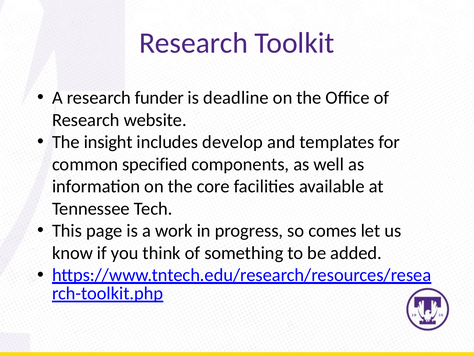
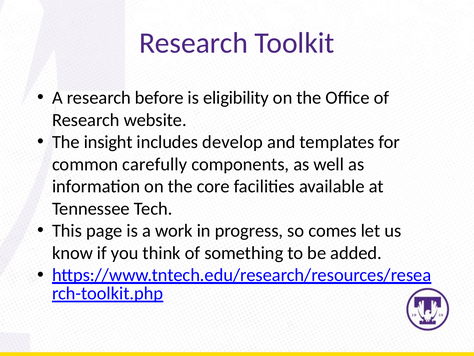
funder: funder -> before
deadline: deadline -> eligibility
specified: specified -> carefully
